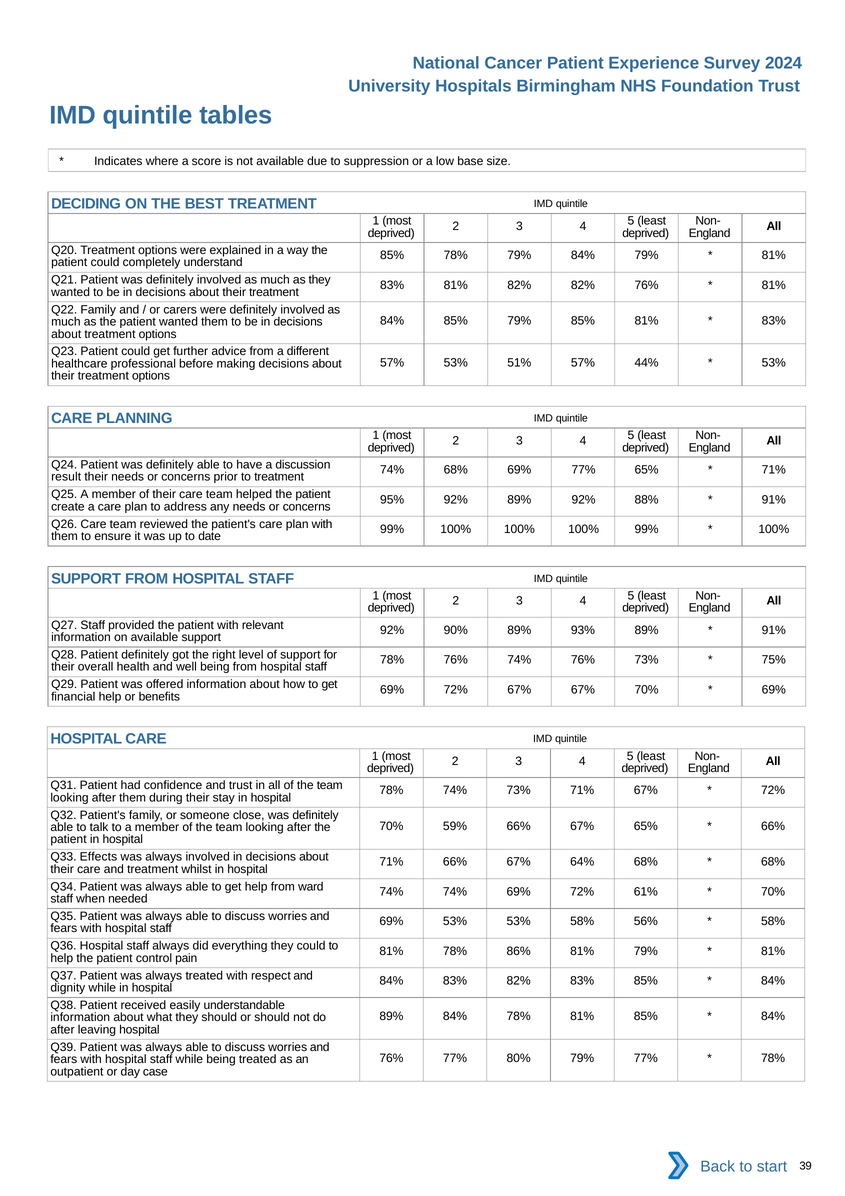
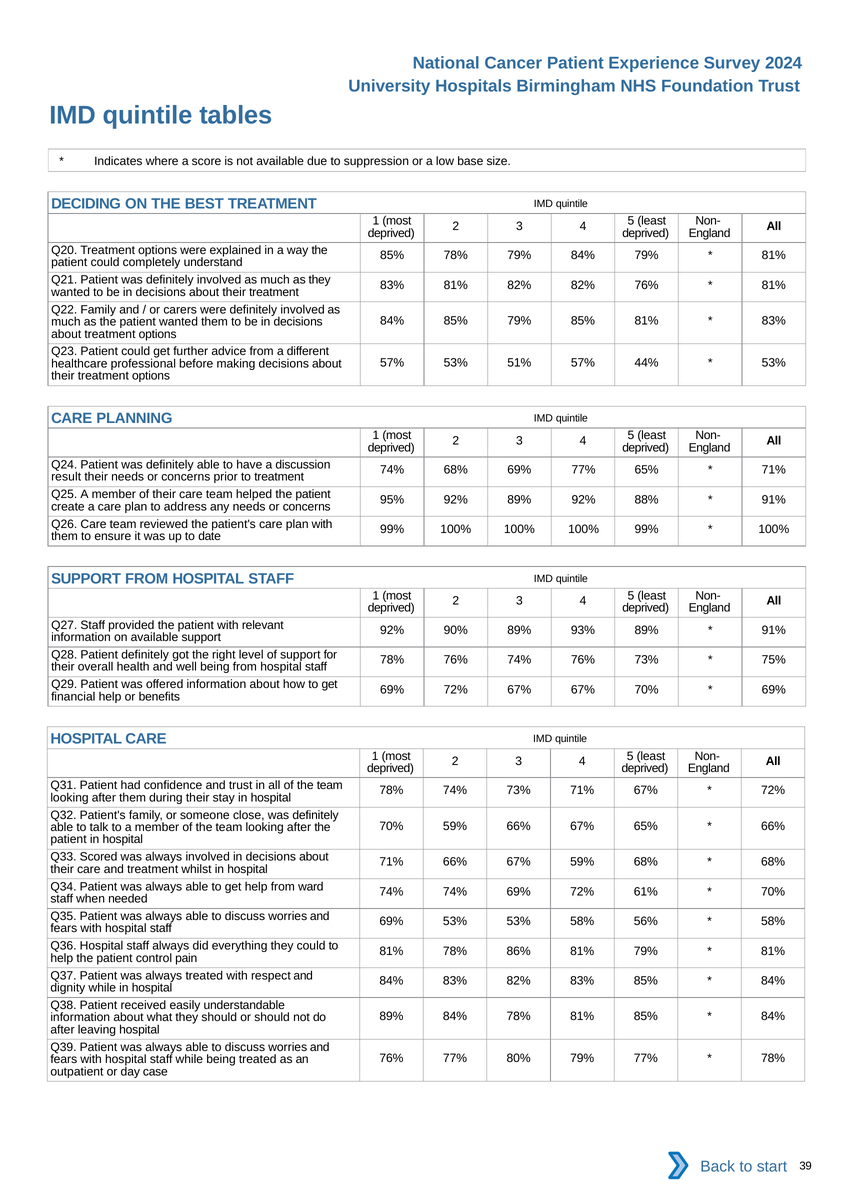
Effects: Effects -> Scored
67% 64%: 64% -> 59%
